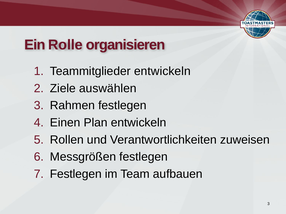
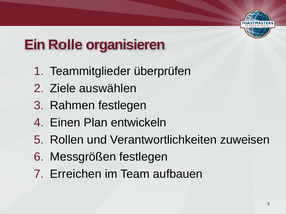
Teammitglieder entwickeln: entwickeln -> überprüfen
Festlegen at (76, 174): Festlegen -> Erreichen
